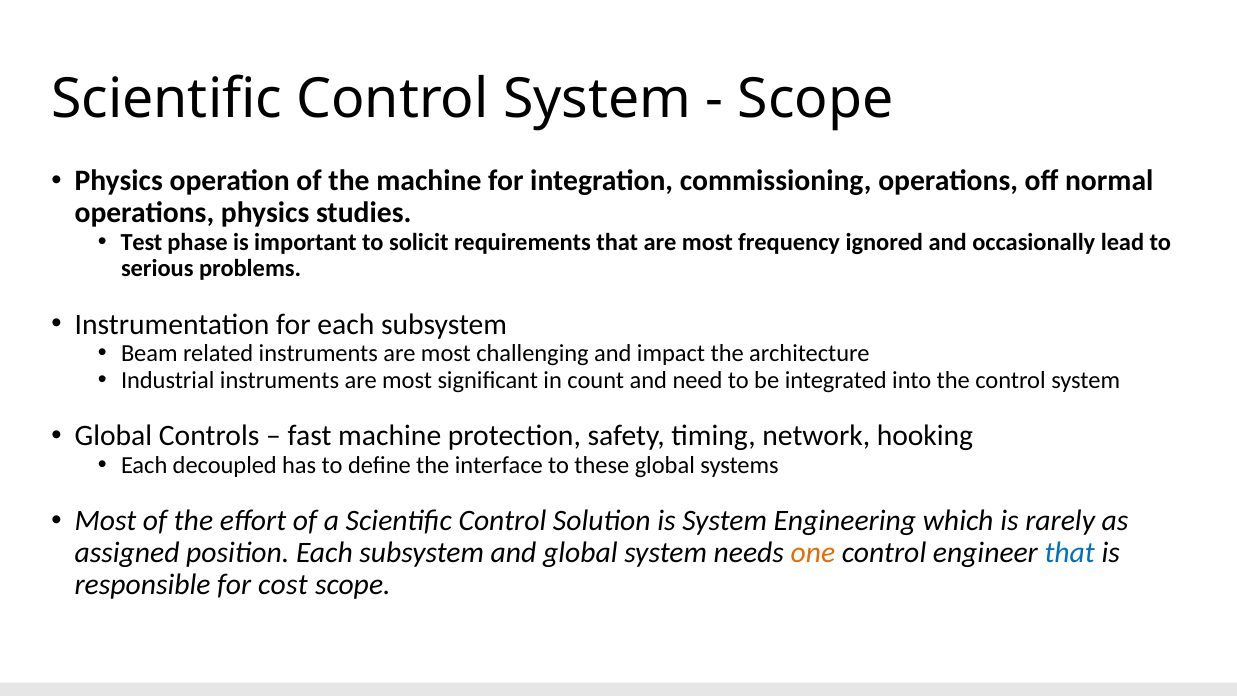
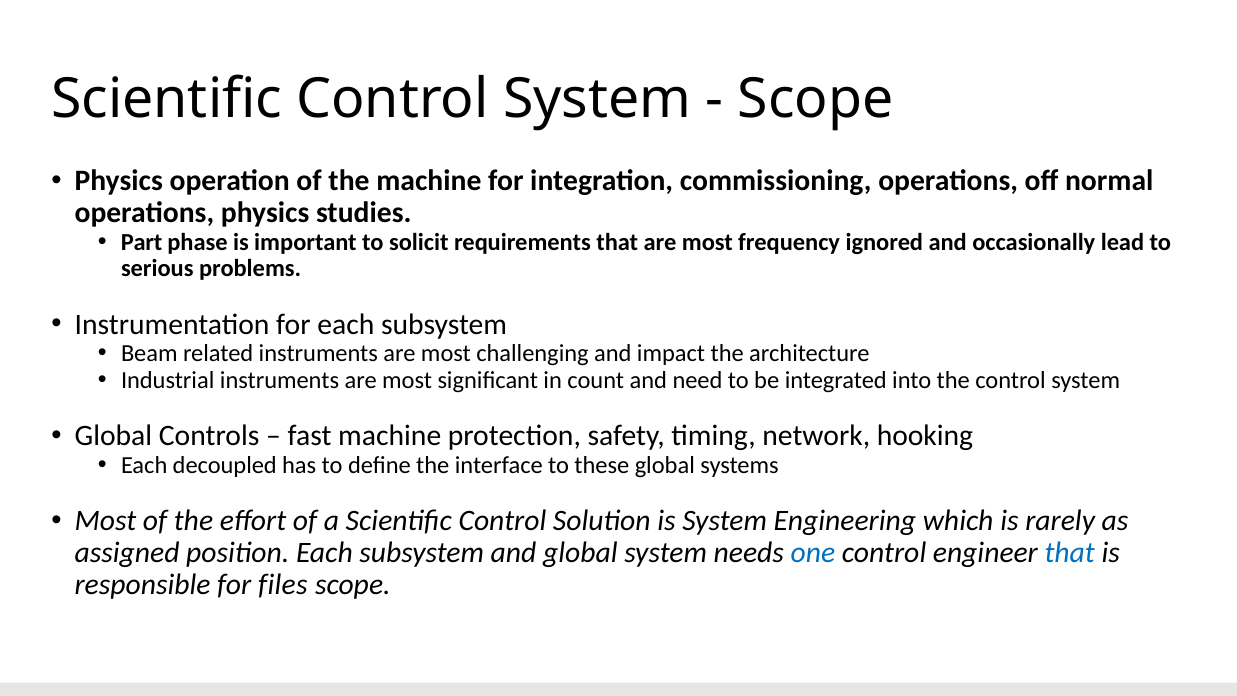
Test: Test -> Part
one colour: orange -> blue
cost: cost -> files
